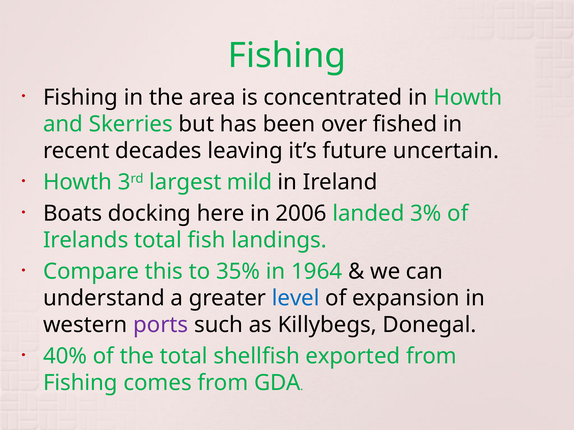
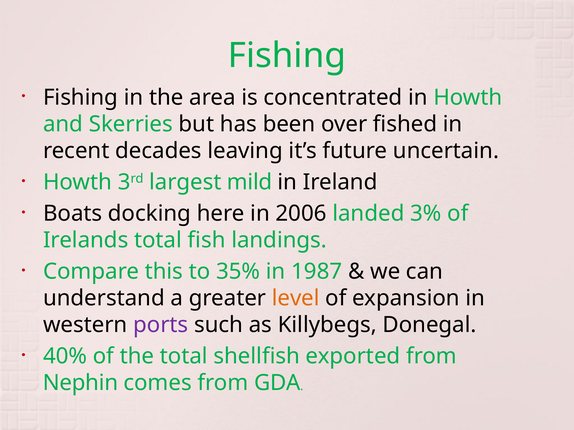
1964: 1964 -> 1987
level colour: blue -> orange
Fishing at (80, 383): Fishing -> Nephin
